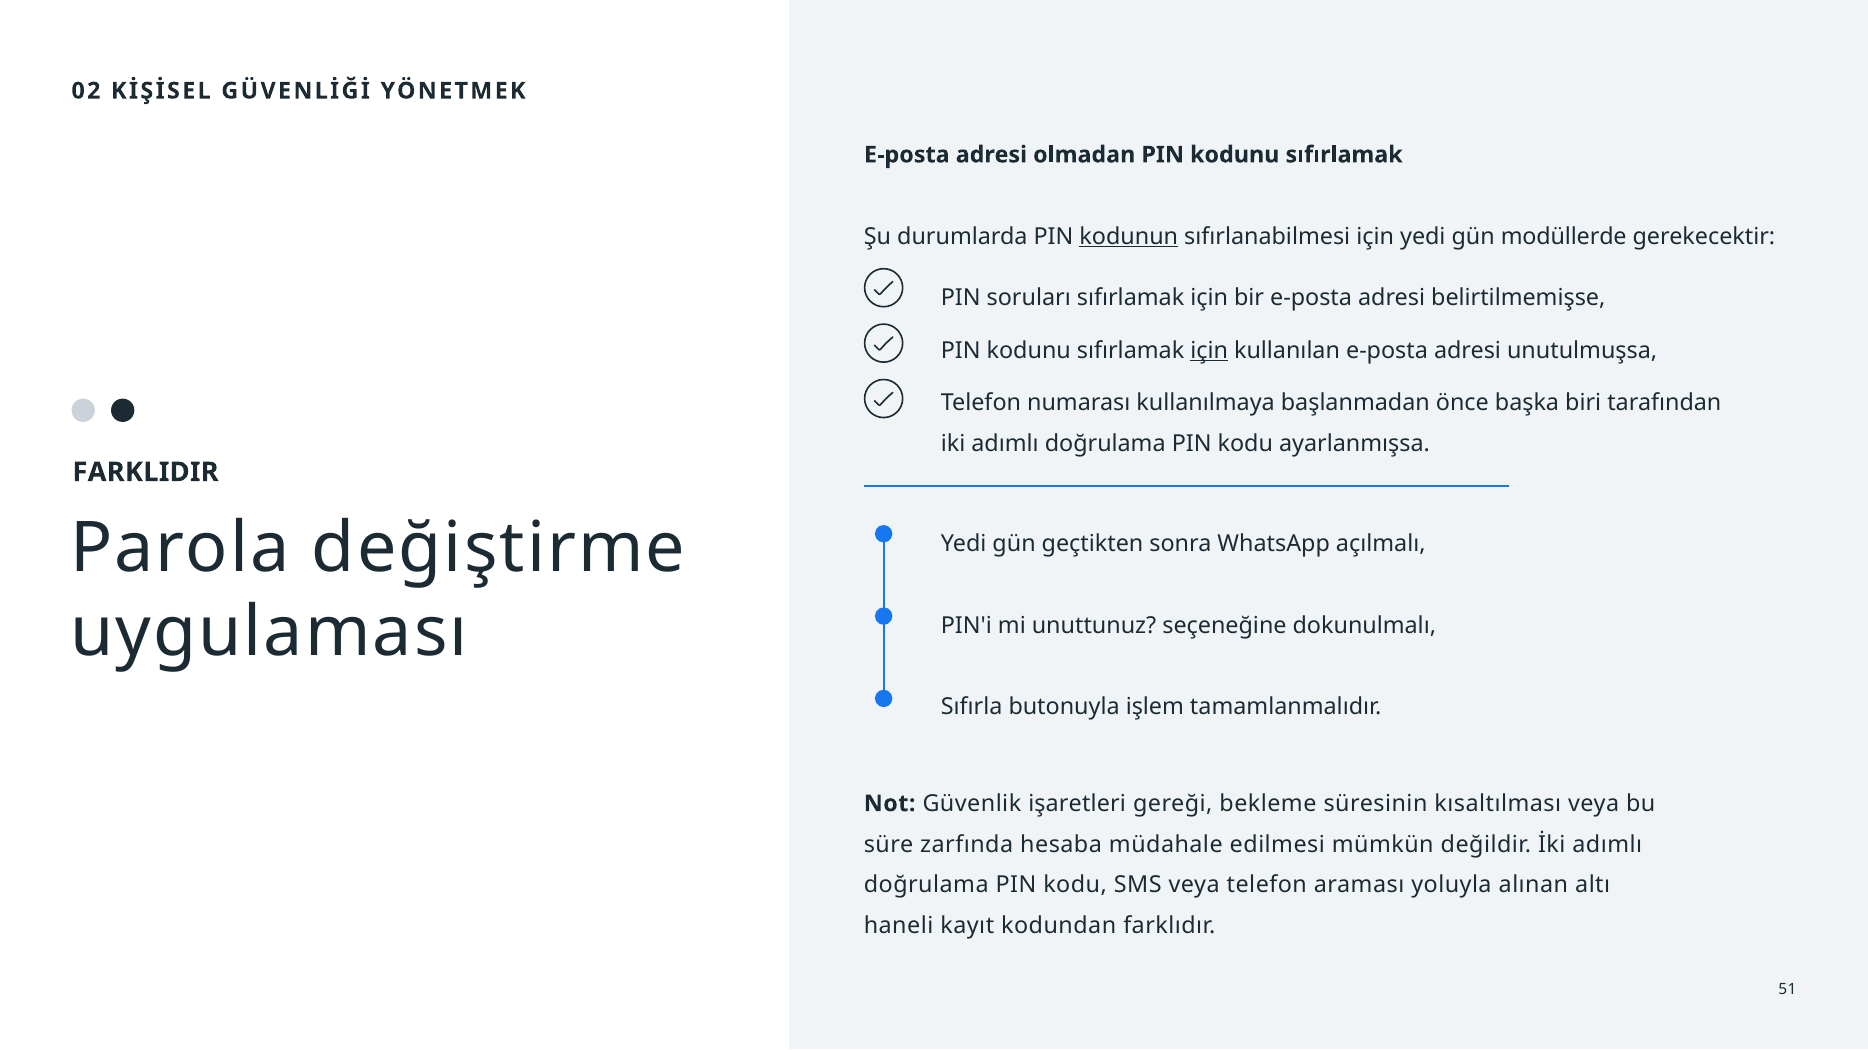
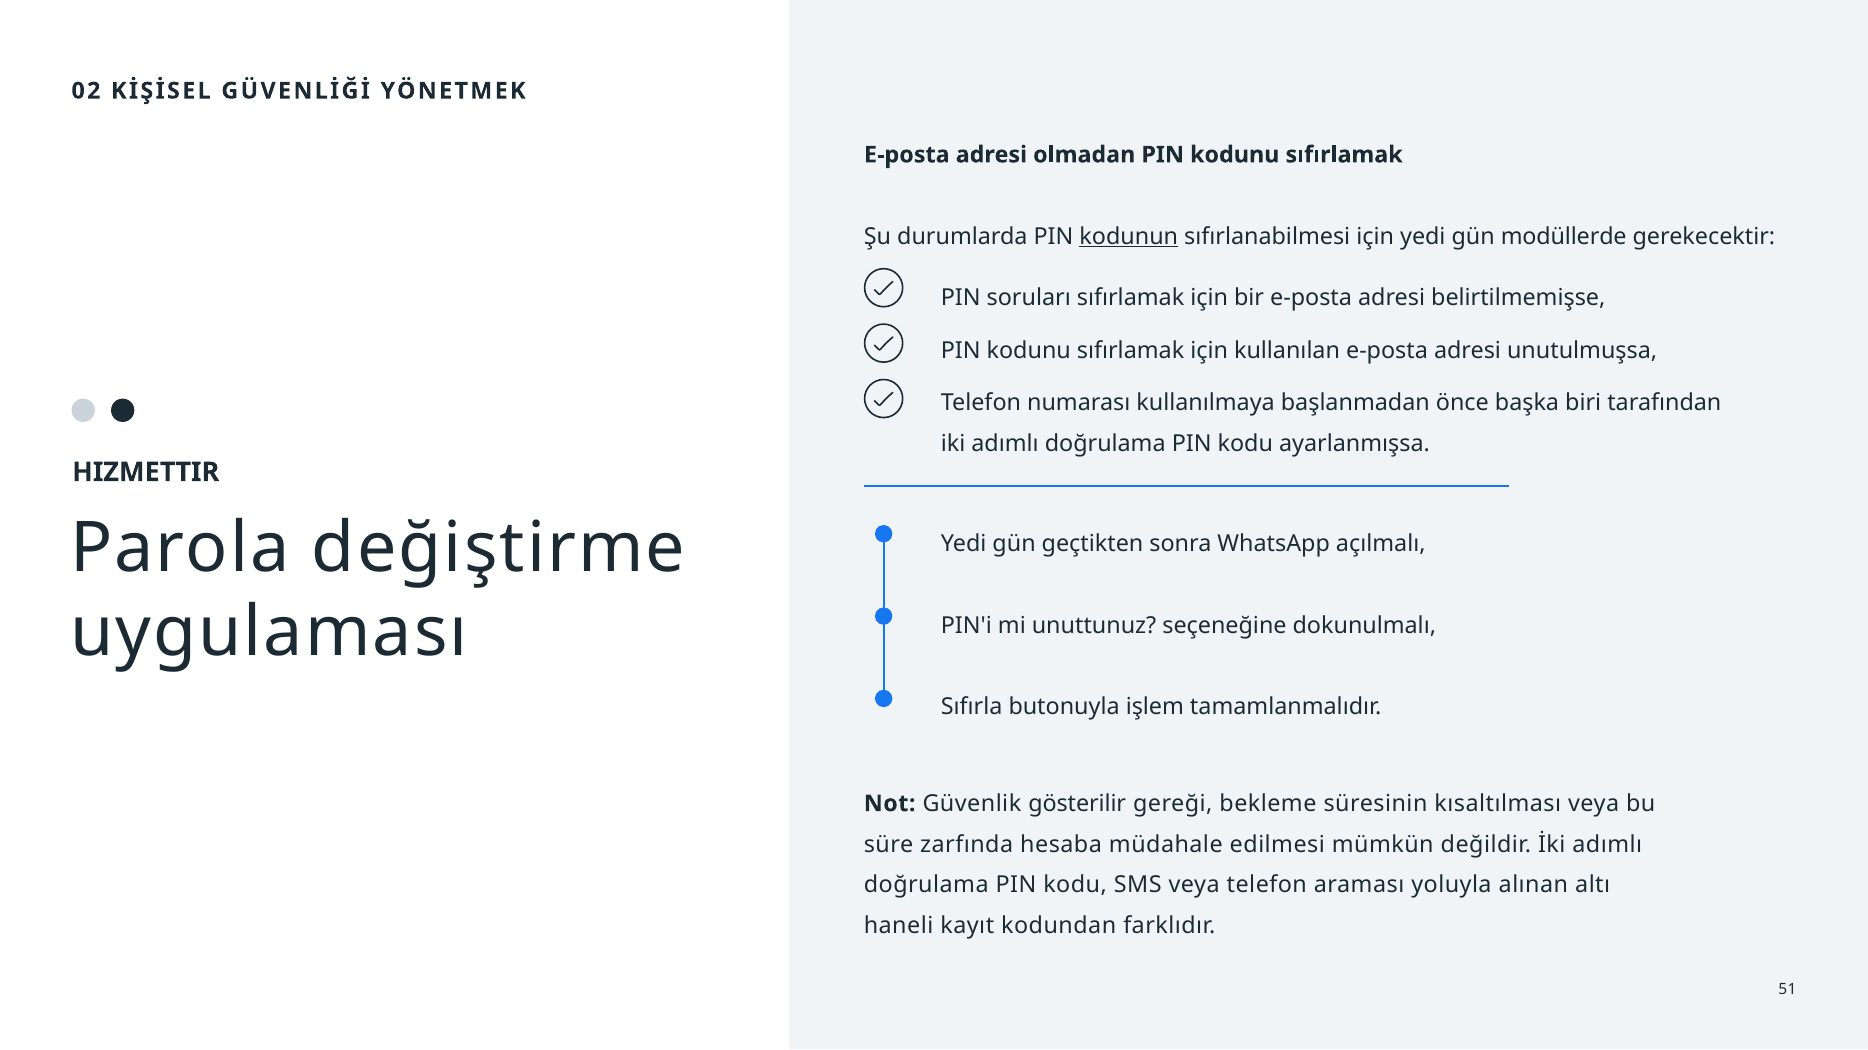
için at (1209, 351) underline: present -> none
FARKLIDIR: FARKLIDIR -> HIZMETTIR
işaretleri: işaretleri -> gösterilir
